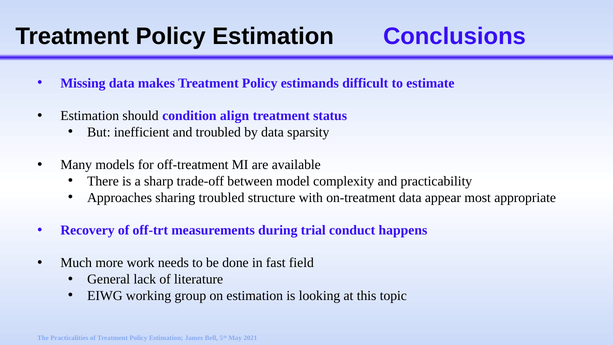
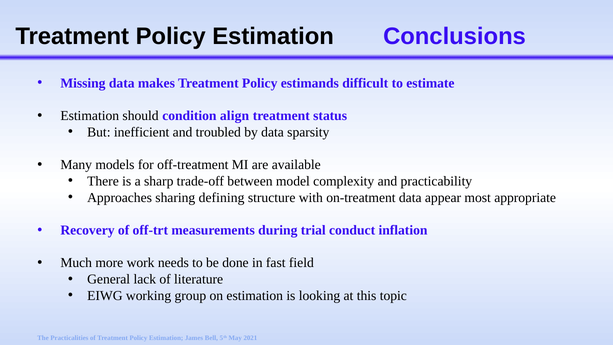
sharing troubled: troubled -> defining
happens: happens -> inflation
